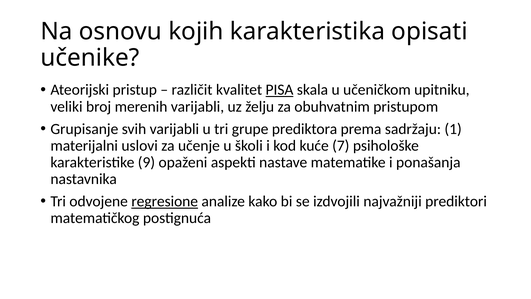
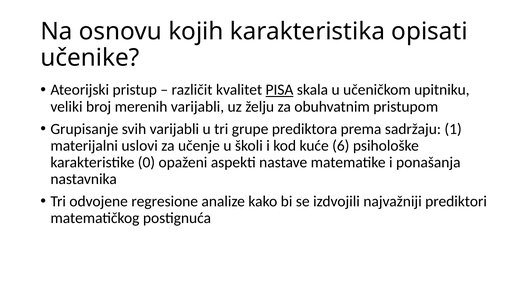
7: 7 -> 6
9: 9 -> 0
regresione underline: present -> none
